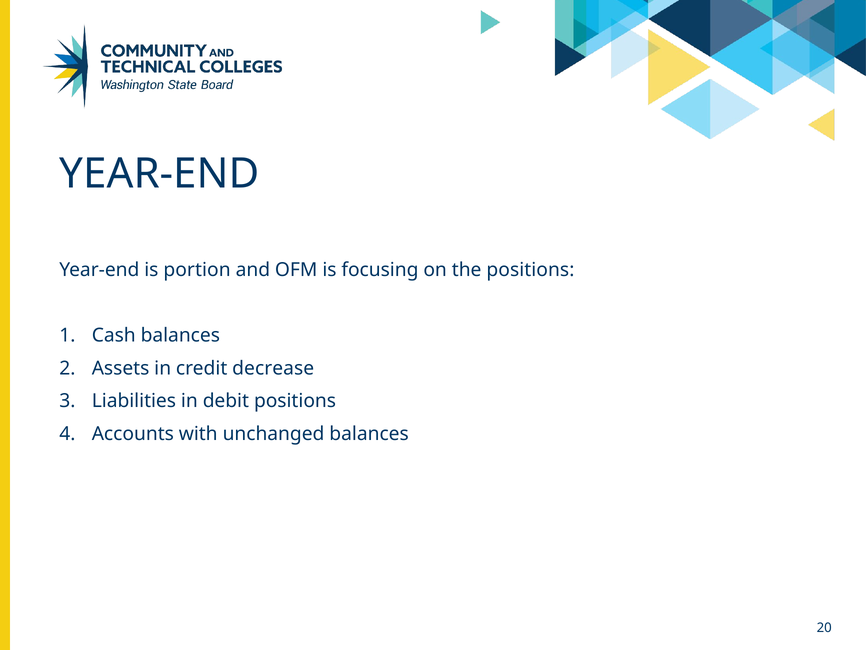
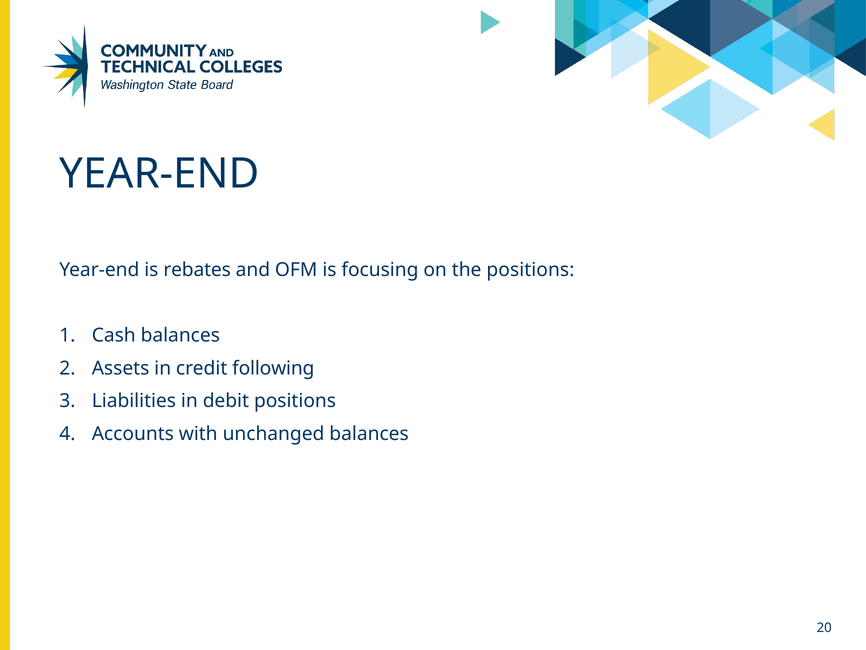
portion: portion -> rebates
decrease: decrease -> following
